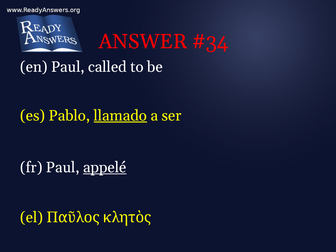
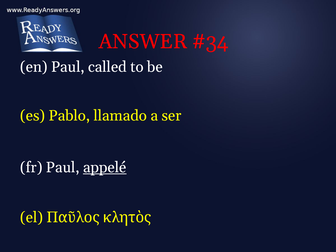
llamado underline: present -> none
